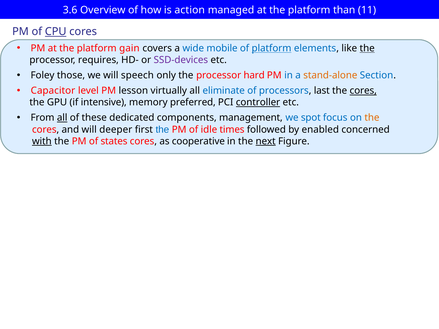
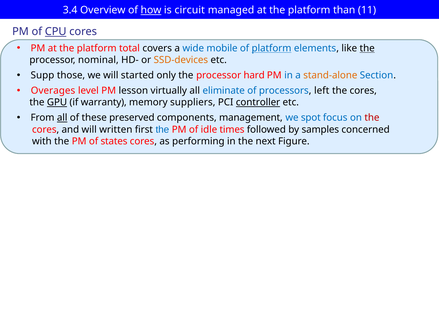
3.6: 3.6 -> 3.4
how underline: none -> present
action: action -> circuit
gain: gain -> total
requires: requires -> nominal
SSD-devices colour: purple -> orange
Foley: Foley -> Supp
speech: speech -> started
Capacitor: Capacitor -> Overages
last: last -> left
cores at (363, 91) underline: present -> none
GPU underline: none -> present
intensive: intensive -> warranty
preferred: preferred -> suppliers
dedicated: dedicated -> preserved
the at (372, 118) colour: orange -> red
deeper: deeper -> written
enabled: enabled -> samples
with underline: present -> none
cooperative: cooperative -> performing
next underline: present -> none
